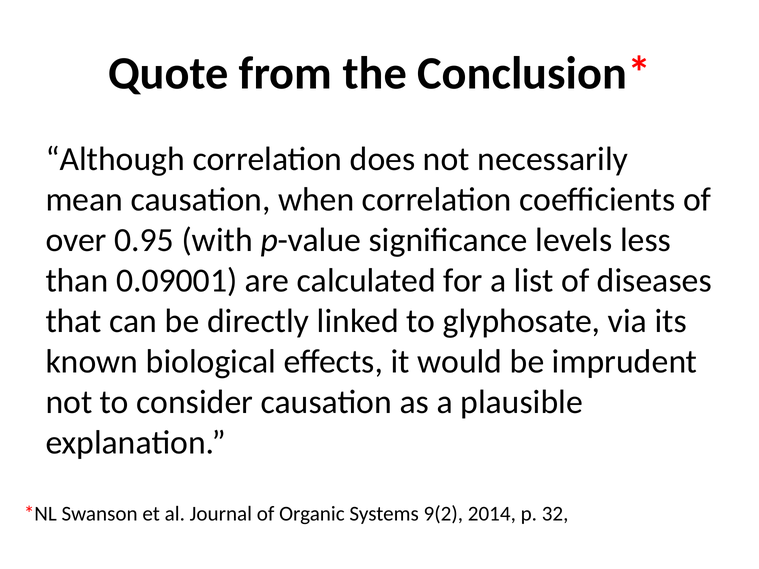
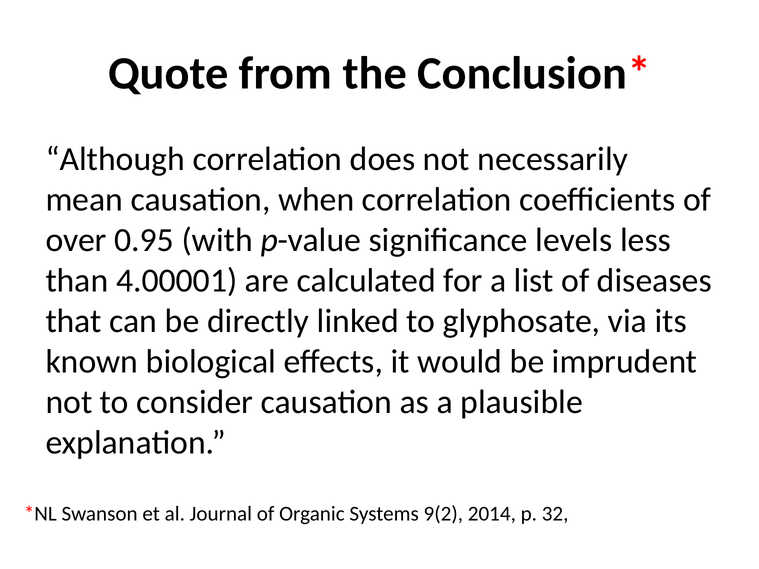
0.09001: 0.09001 -> 4.00001
